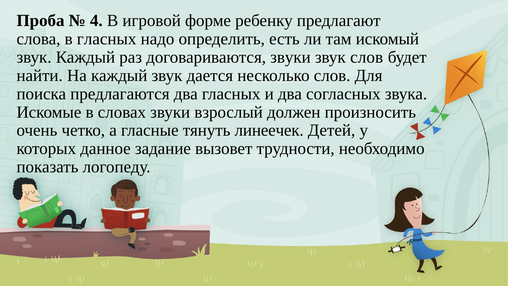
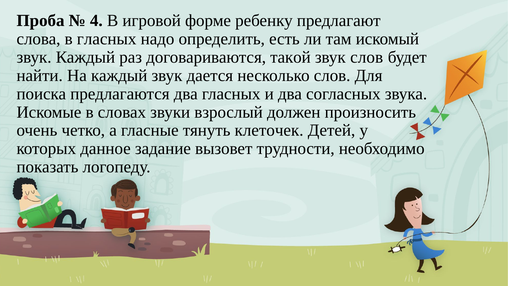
договариваются звуки: звуки -> такой
линеечек: линеечек -> клеточек
